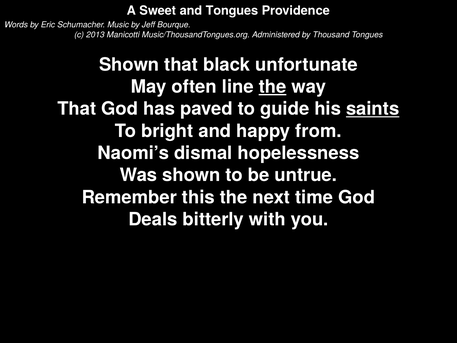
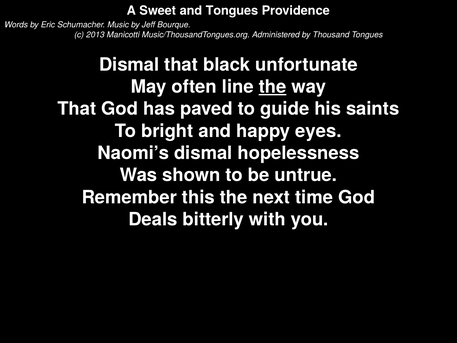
Shown at (129, 65): Shown -> Dismal
saints underline: present -> none
from: from -> eyes
